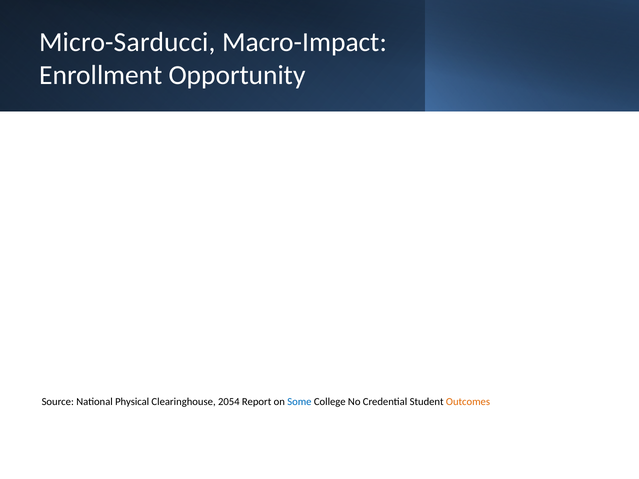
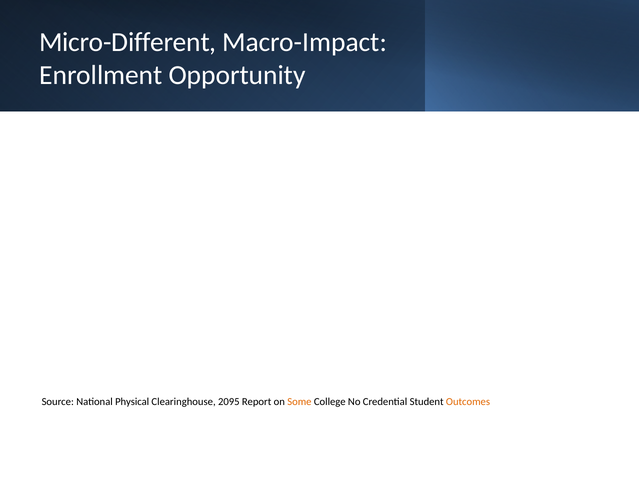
Micro-Sarducci: Micro-Sarducci -> Micro-Different
2054: 2054 -> 2095
Some colour: blue -> orange
